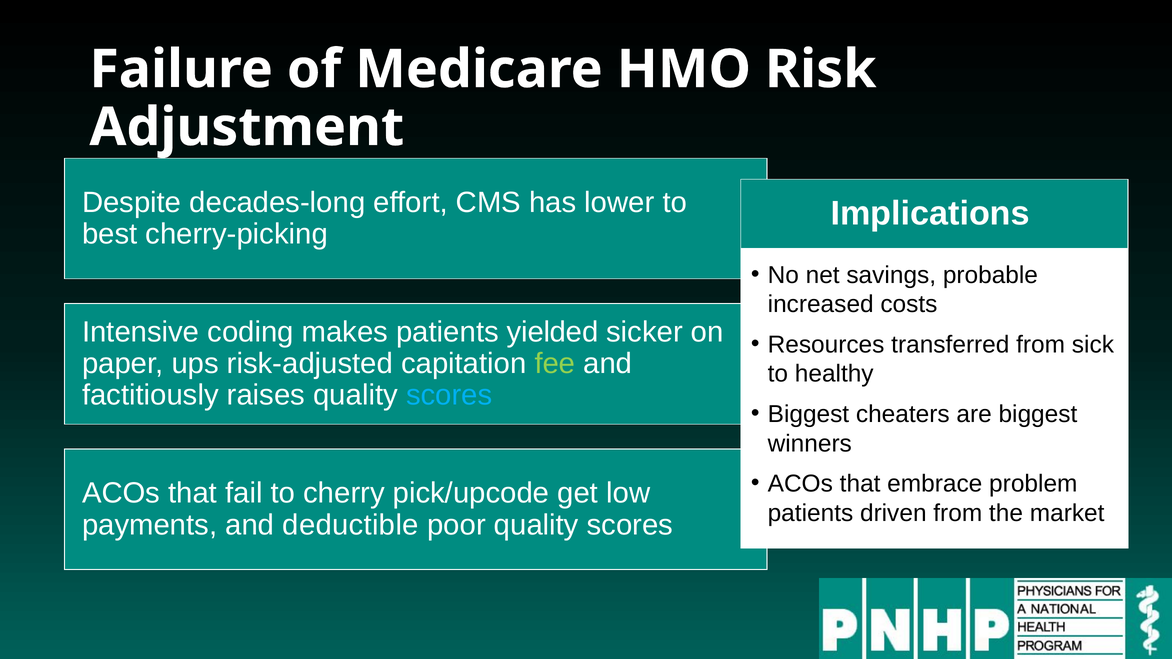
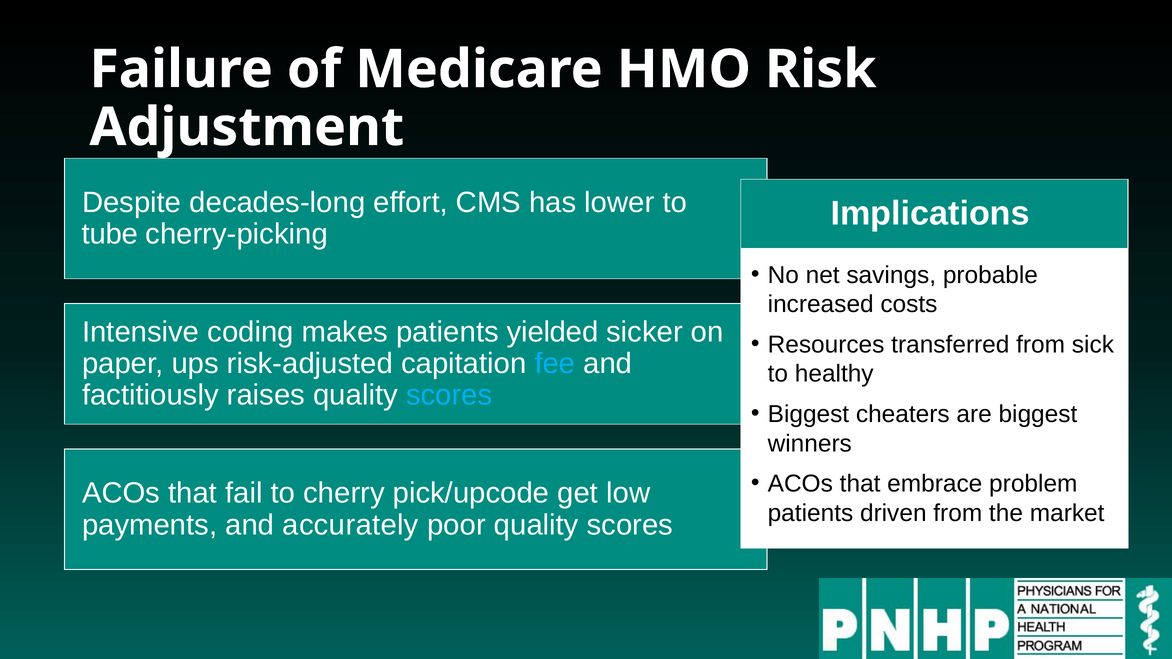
best: best -> tube
fee colour: light green -> light blue
deductible: deductible -> accurately
